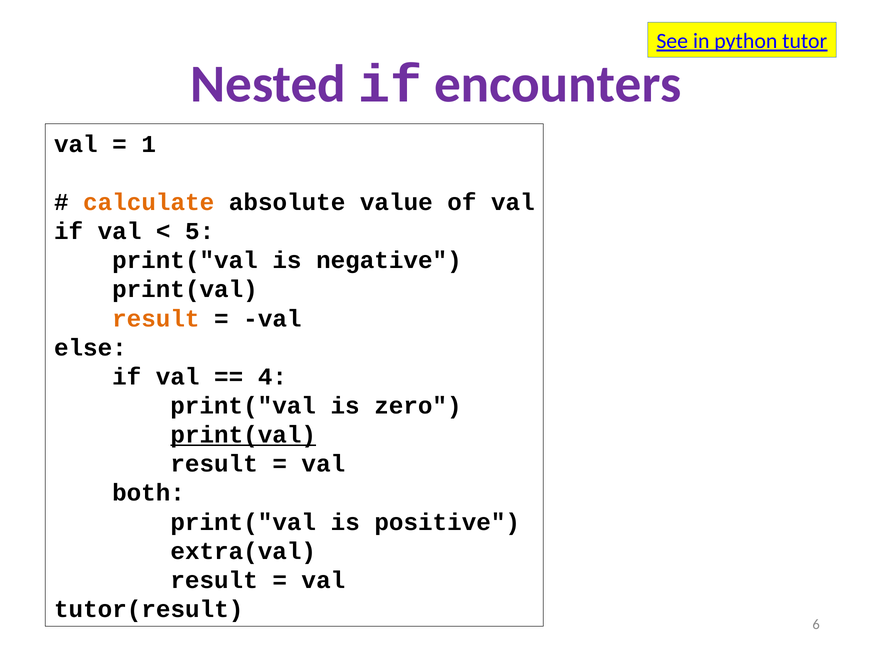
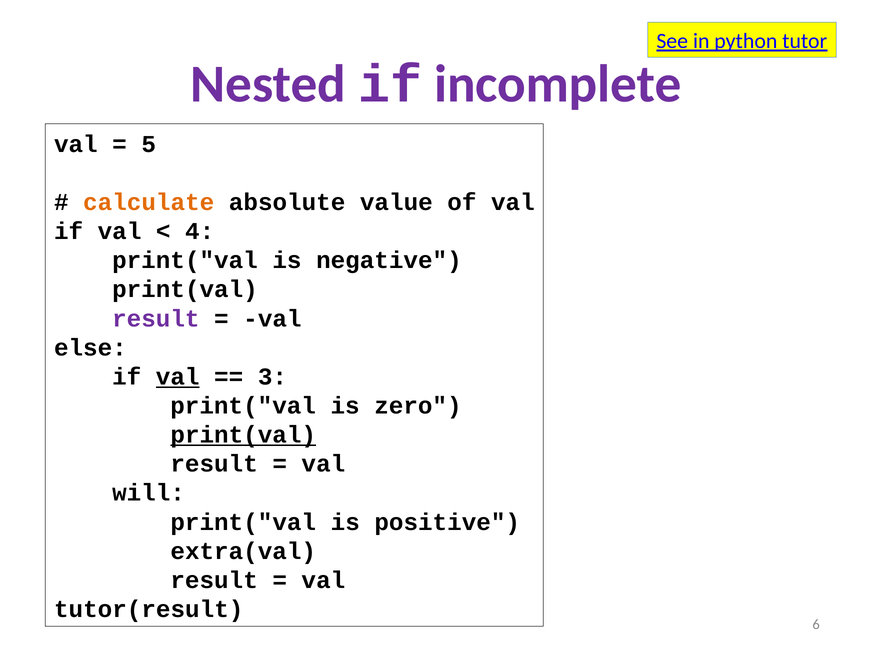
encounters: encounters -> incomplete
1: 1 -> 5
5: 5 -> 4
result at (156, 319) colour: orange -> purple
val at (178, 377) underline: none -> present
4: 4 -> 3
both: both -> will
